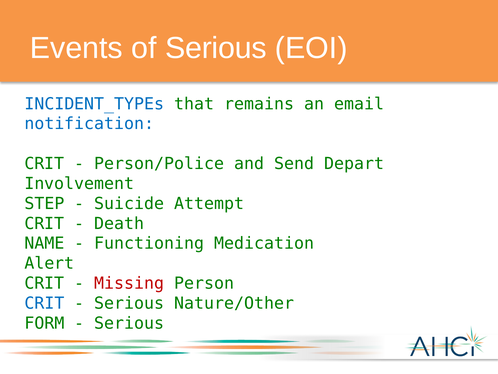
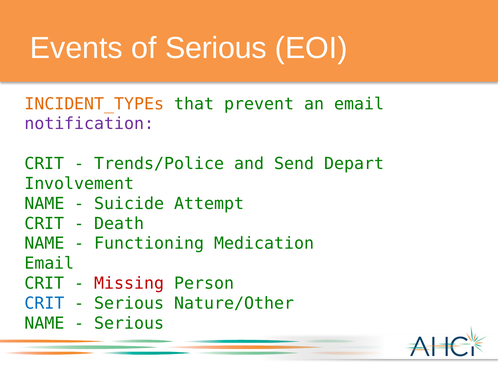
INCIDENT_TYPEs colour: blue -> orange
remains: remains -> prevent
notification colour: blue -> purple
Person/Police: Person/Police -> Trends/Police
STEP at (44, 203): STEP -> NAME
Alert at (49, 263): Alert -> Email
FORM at (44, 323): FORM -> NAME
